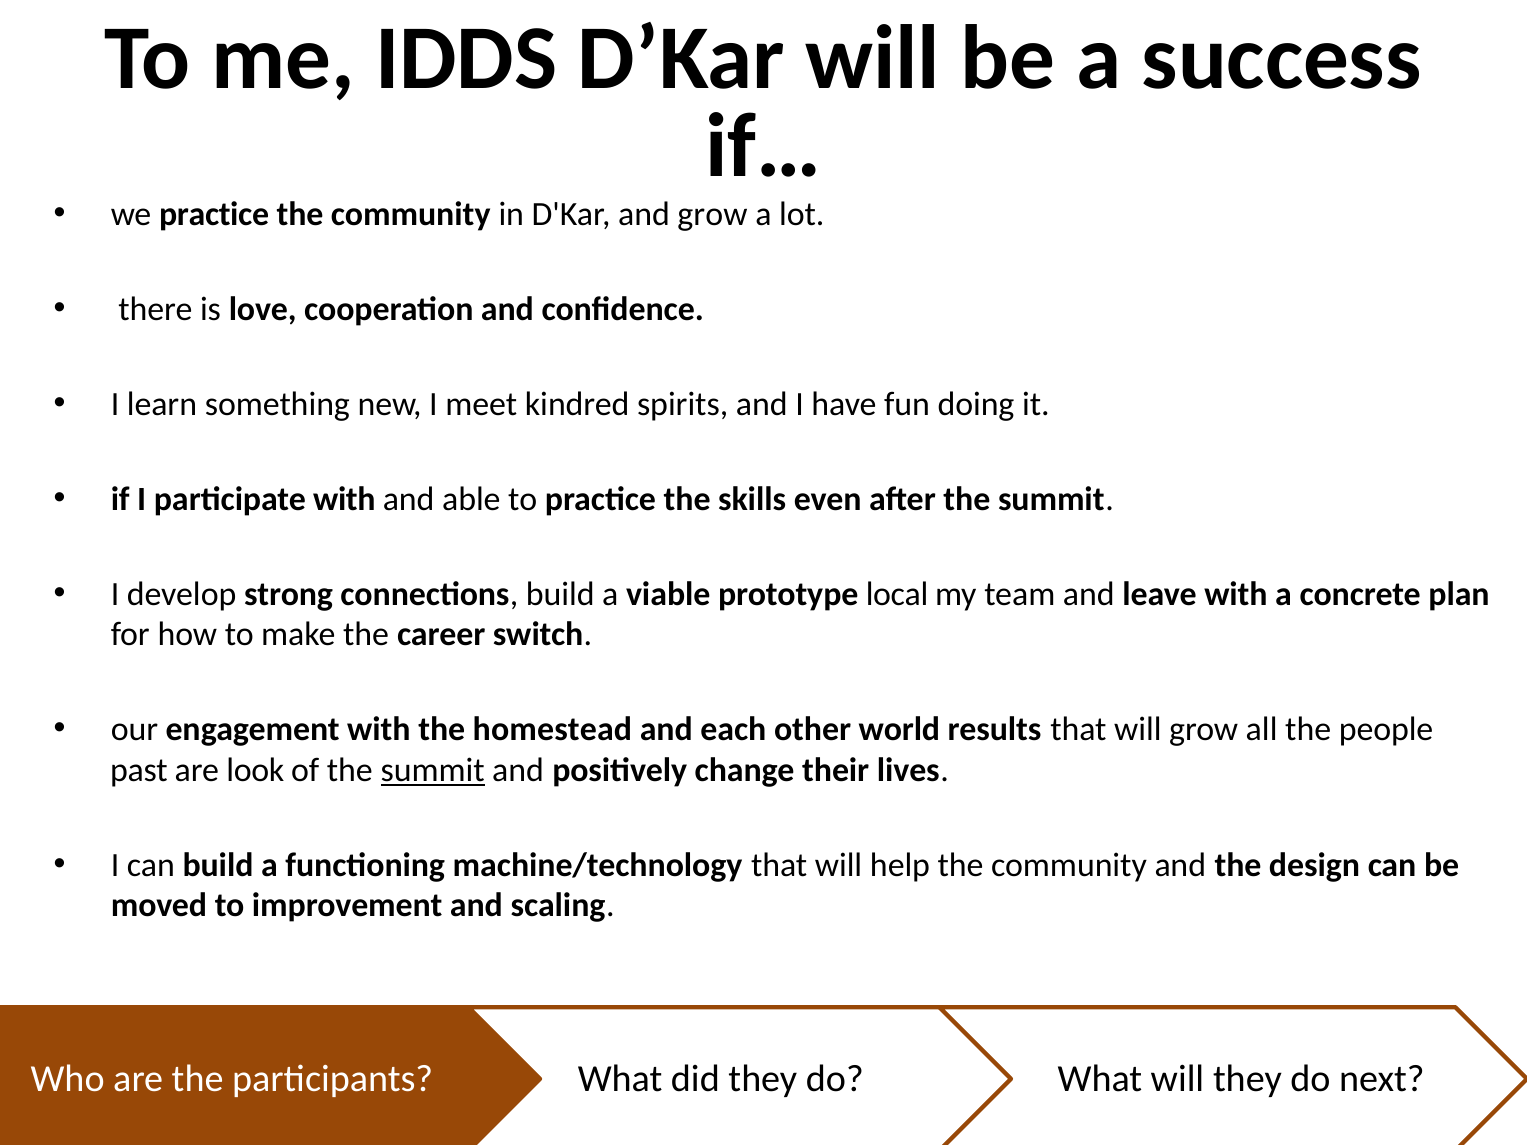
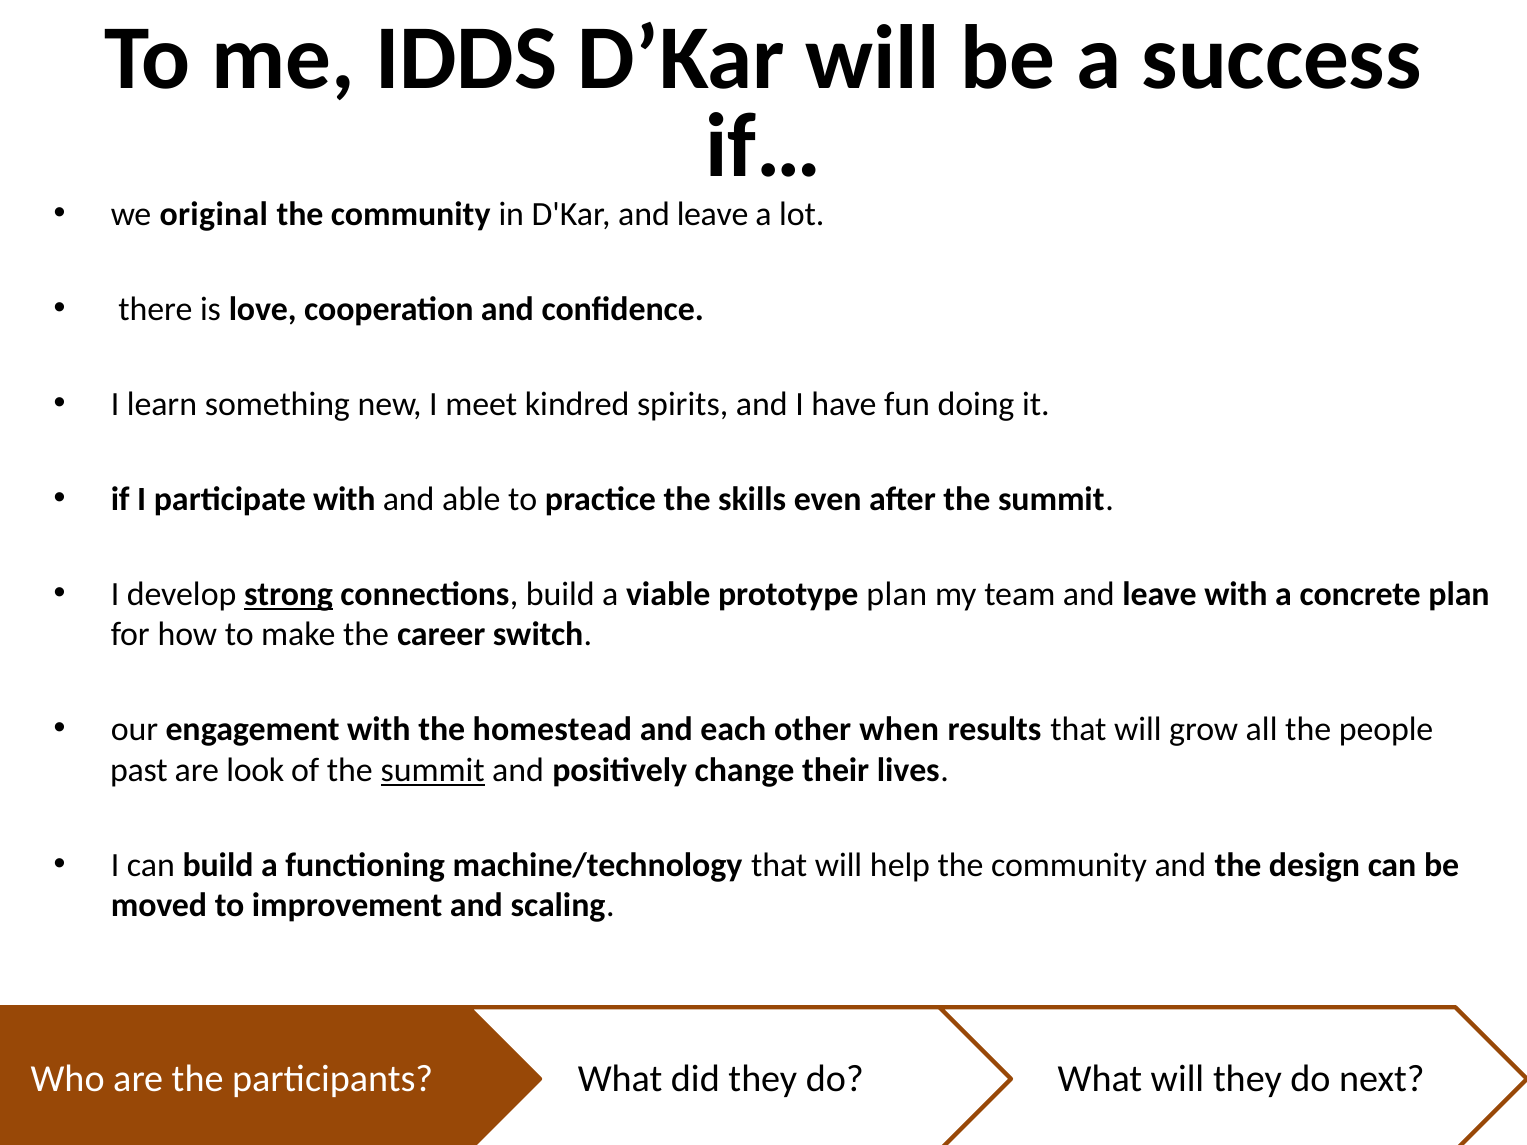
we practice: practice -> original
D'Kar and grow: grow -> leave
strong underline: none -> present
prototype local: local -> plan
world: world -> when
